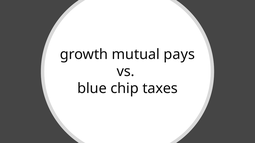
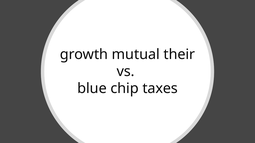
pays: pays -> their
